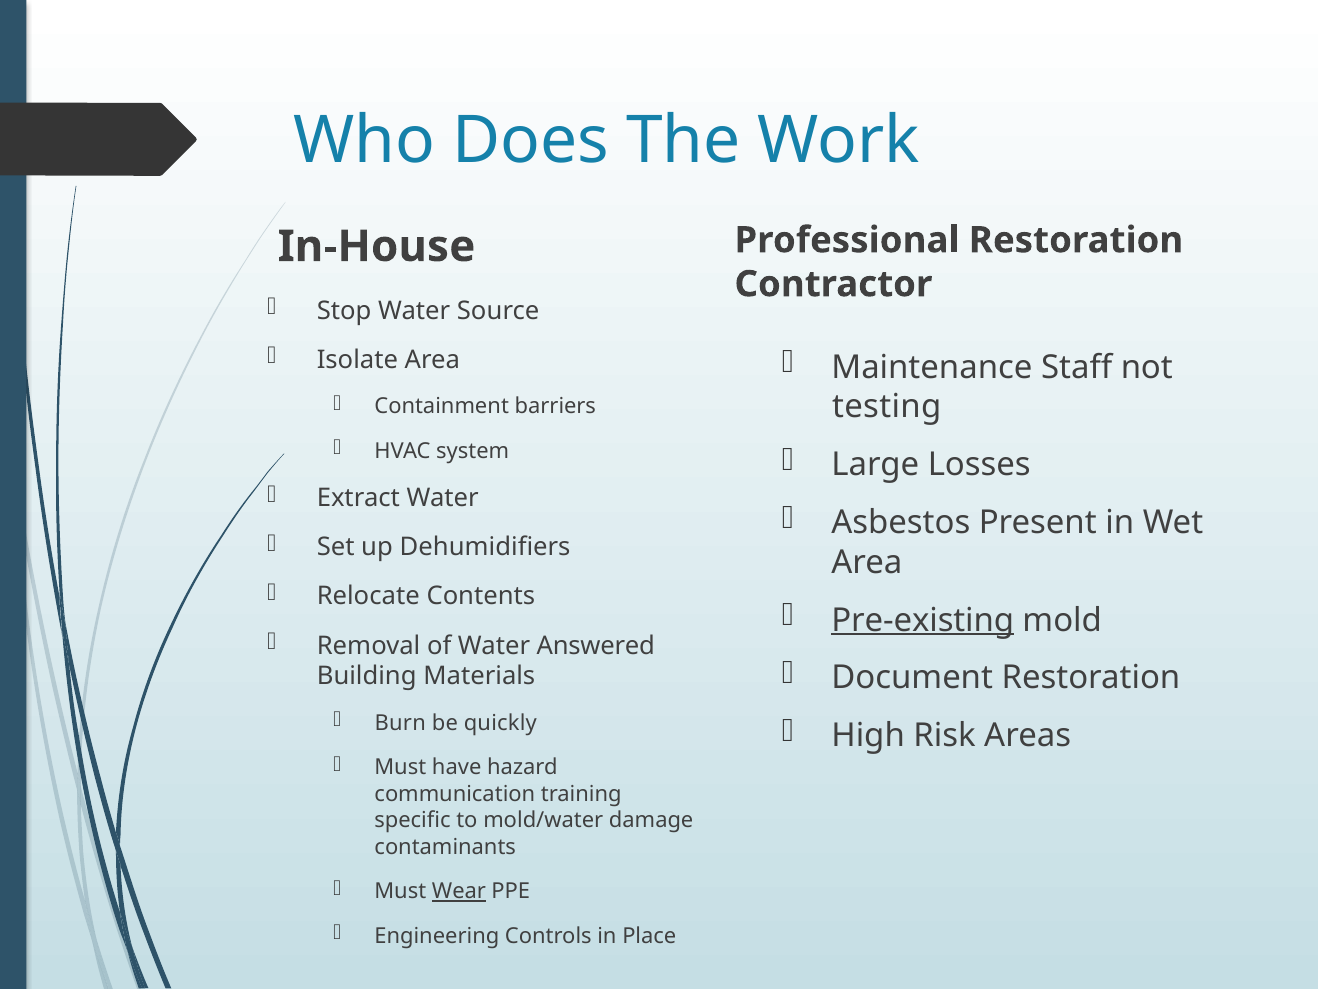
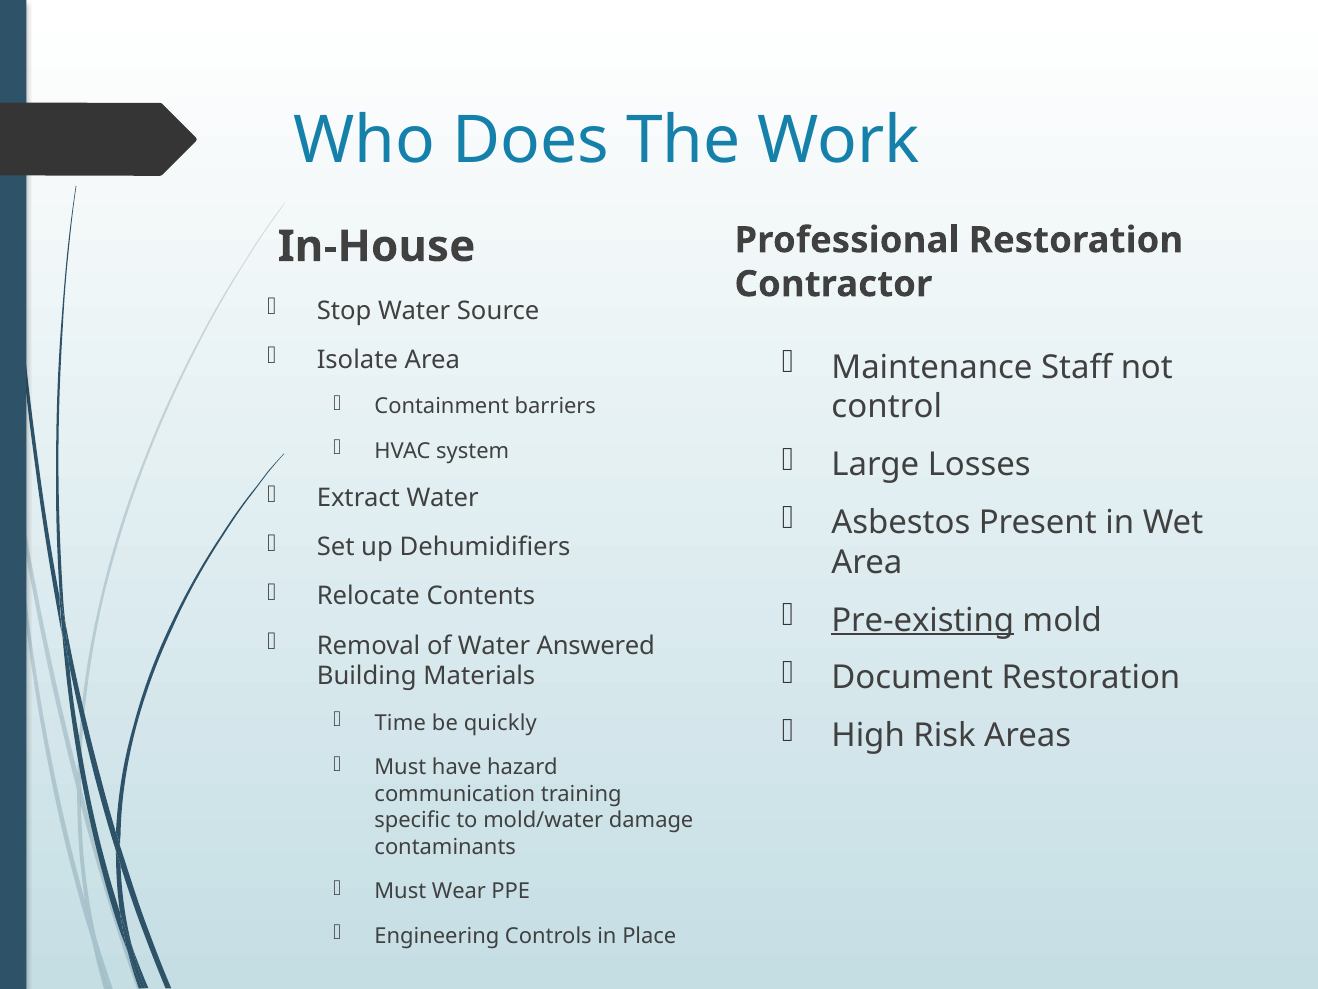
testing: testing -> control
Burn: Burn -> Time
Wear underline: present -> none
